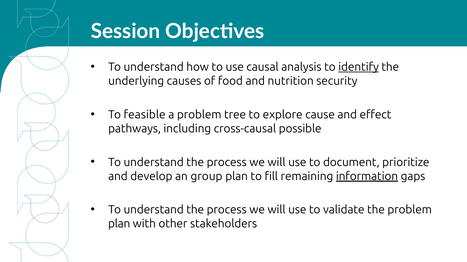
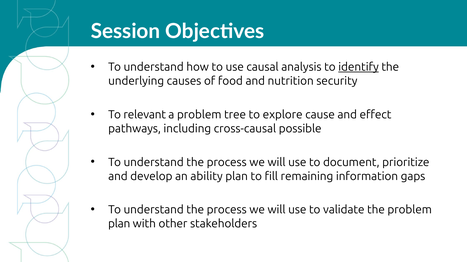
feasible: feasible -> relevant
group: group -> ability
information underline: present -> none
